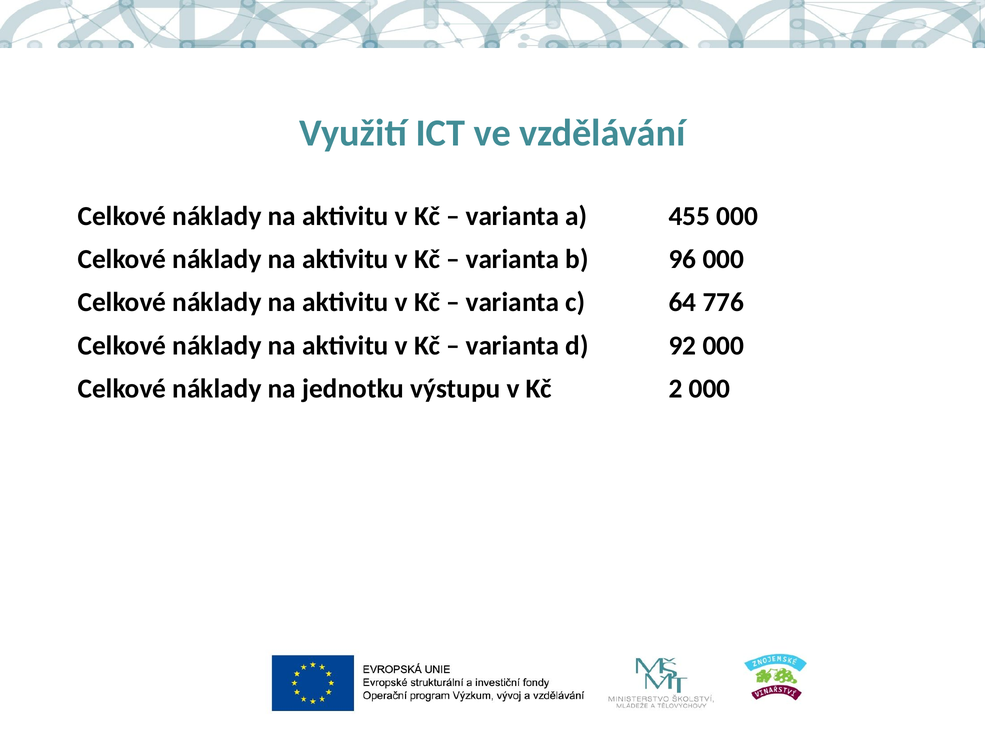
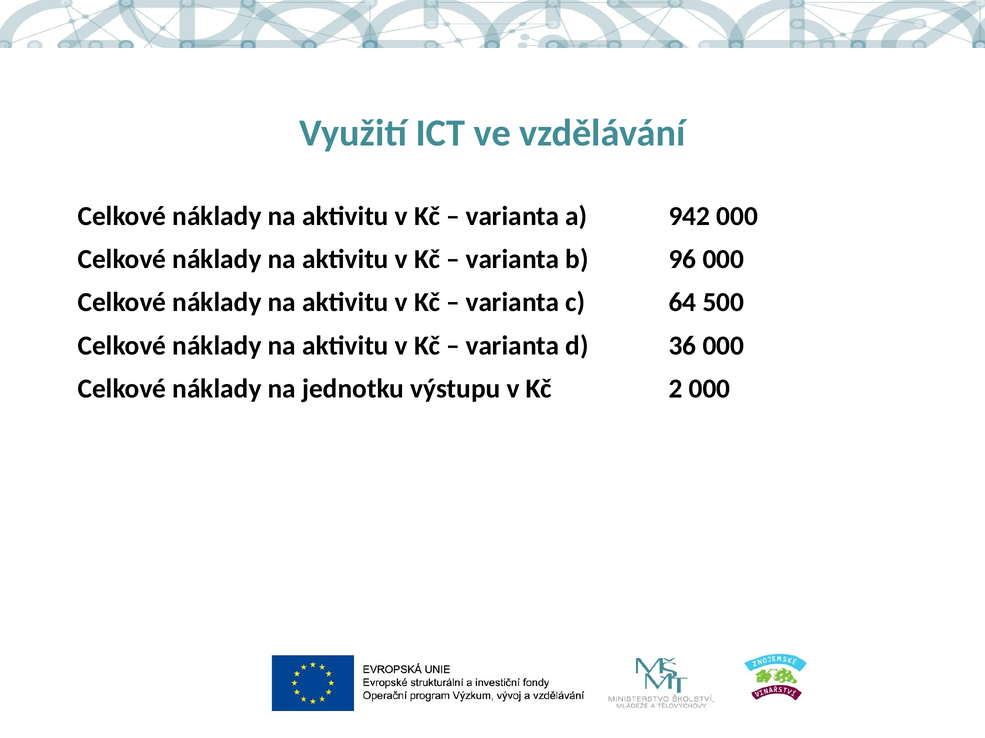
455: 455 -> 942
776: 776 -> 500
92: 92 -> 36
